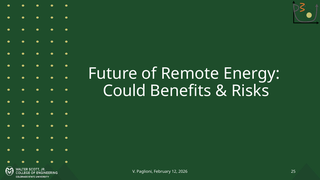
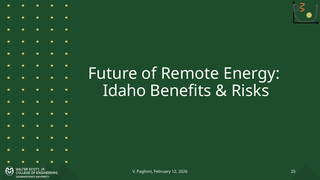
Could: Could -> Idaho
